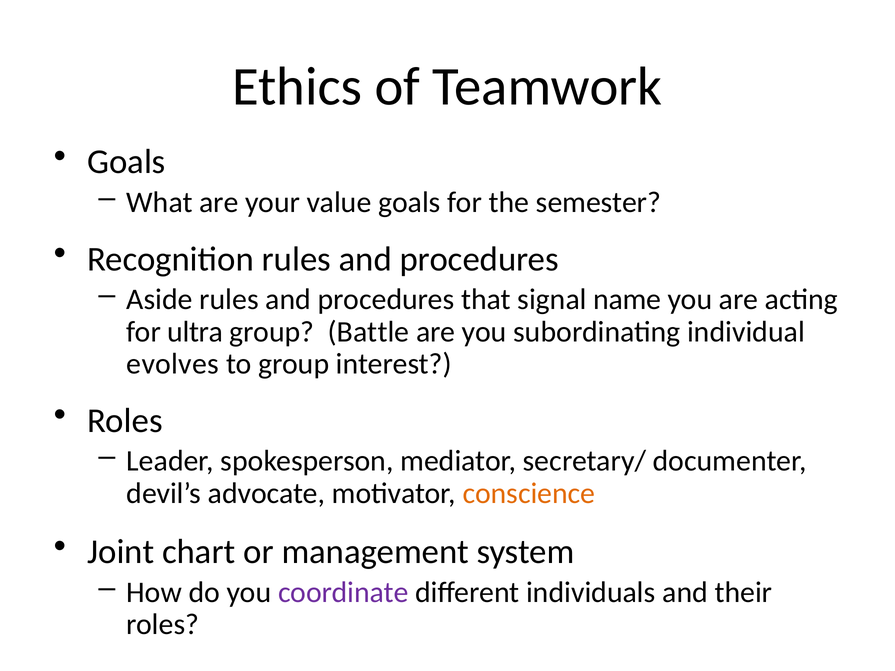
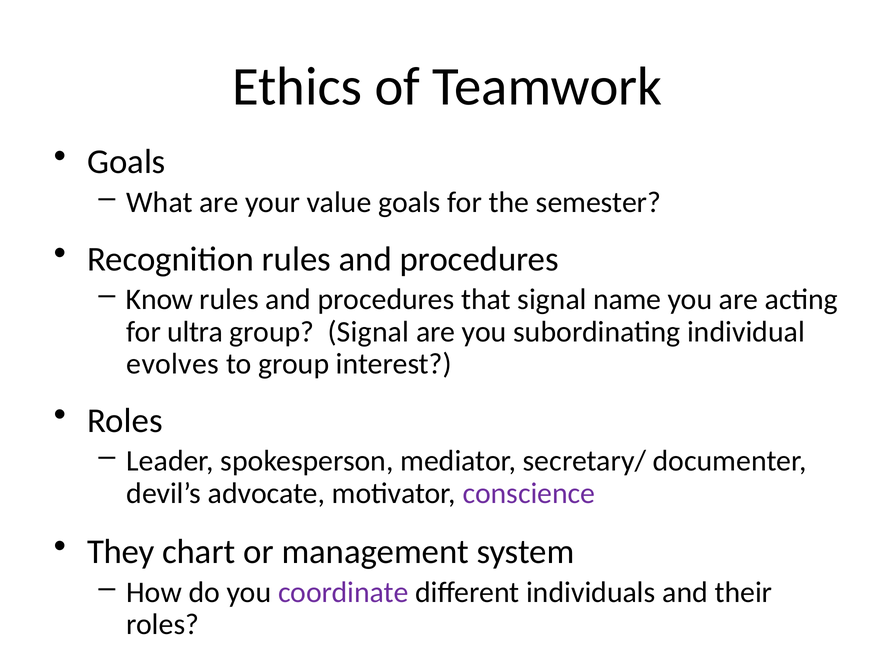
Aside: Aside -> Know
group Battle: Battle -> Signal
conscience colour: orange -> purple
Joint: Joint -> They
